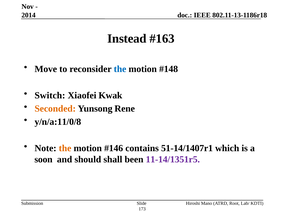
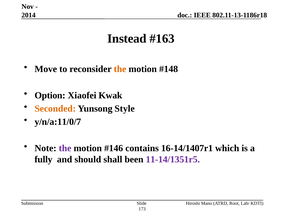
the at (120, 69) colour: blue -> orange
Switch: Switch -> Option
Rene: Rene -> Style
y/n/a:11/0/8: y/n/a:11/0/8 -> y/n/a:11/0/7
the at (65, 148) colour: orange -> purple
51-14/1407r1: 51-14/1407r1 -> 16-14/1407r1
soon: soon -> fully
